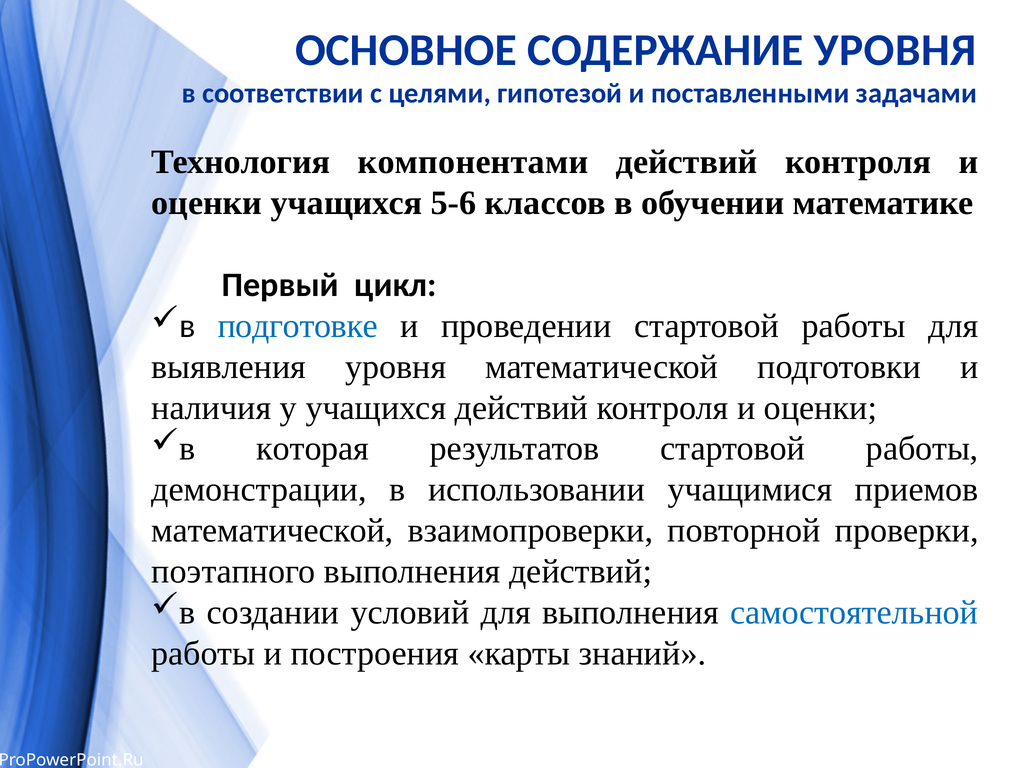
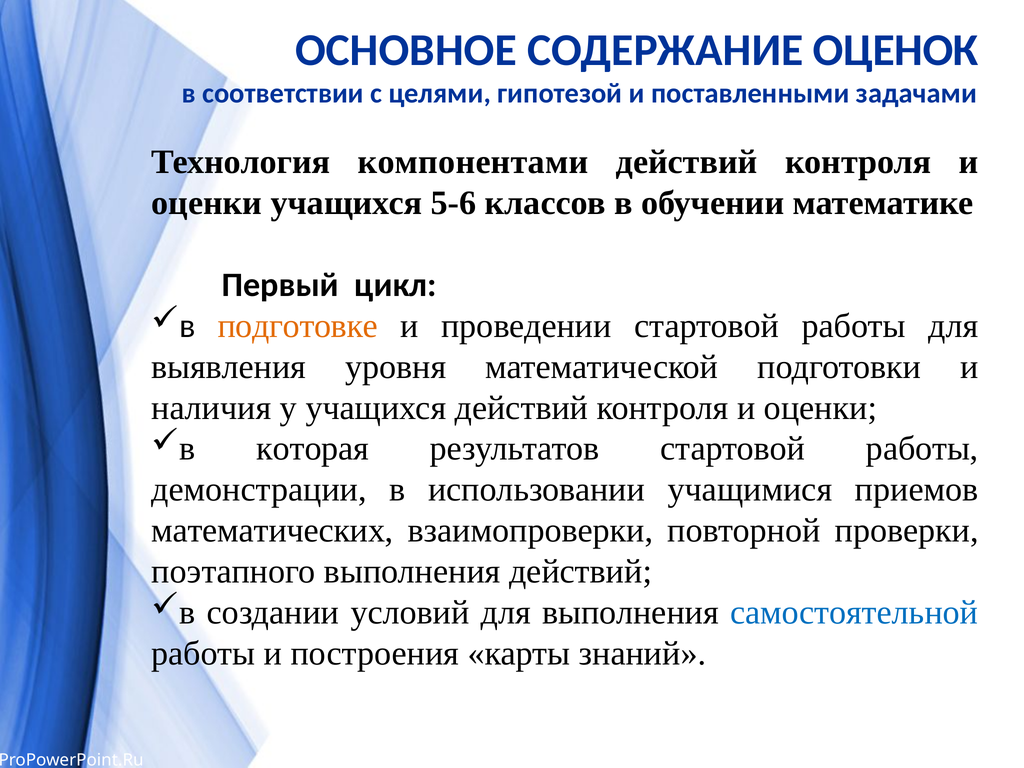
СОДЕРЖАНИЕ УРОВНЯ: УРОВНЯ -> ОЦЕНОК
подготовке colour: blue -> orange
математической at (272, 531): математической -> математических
